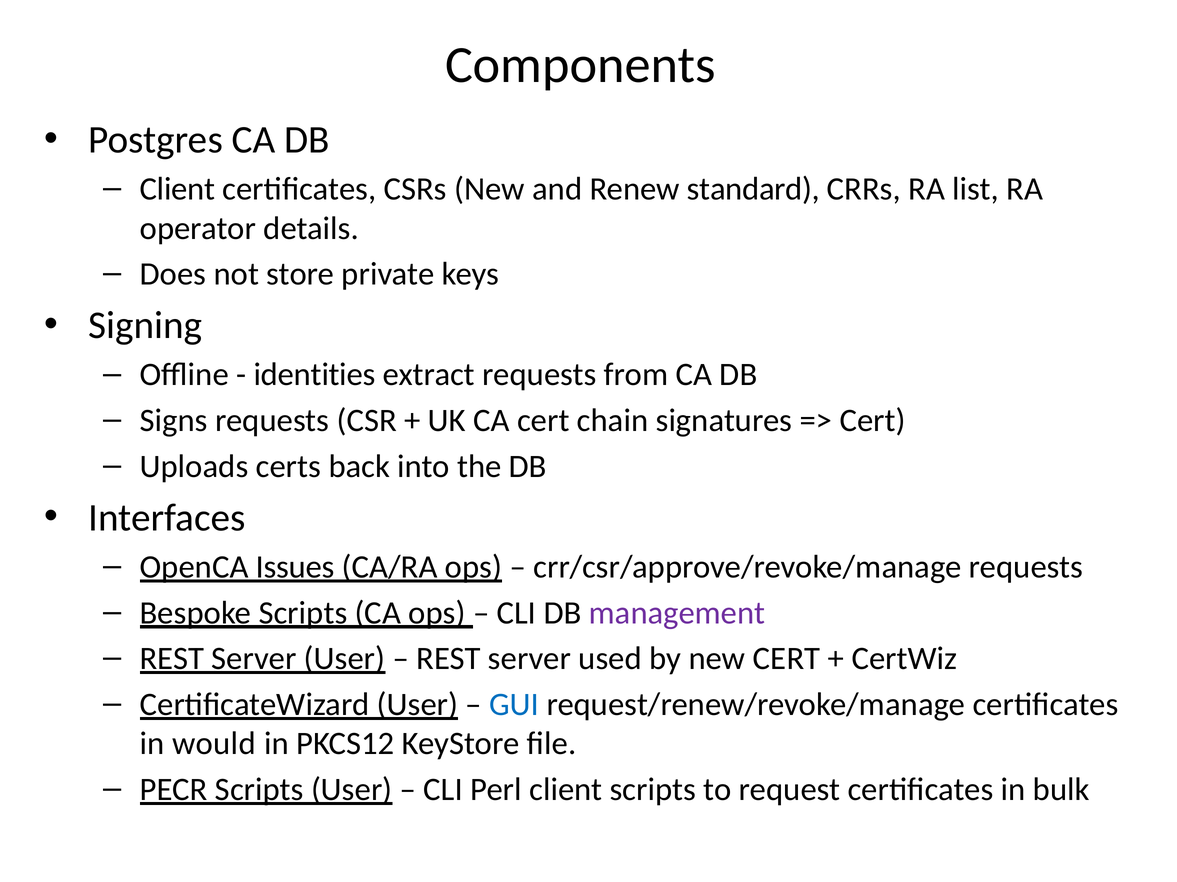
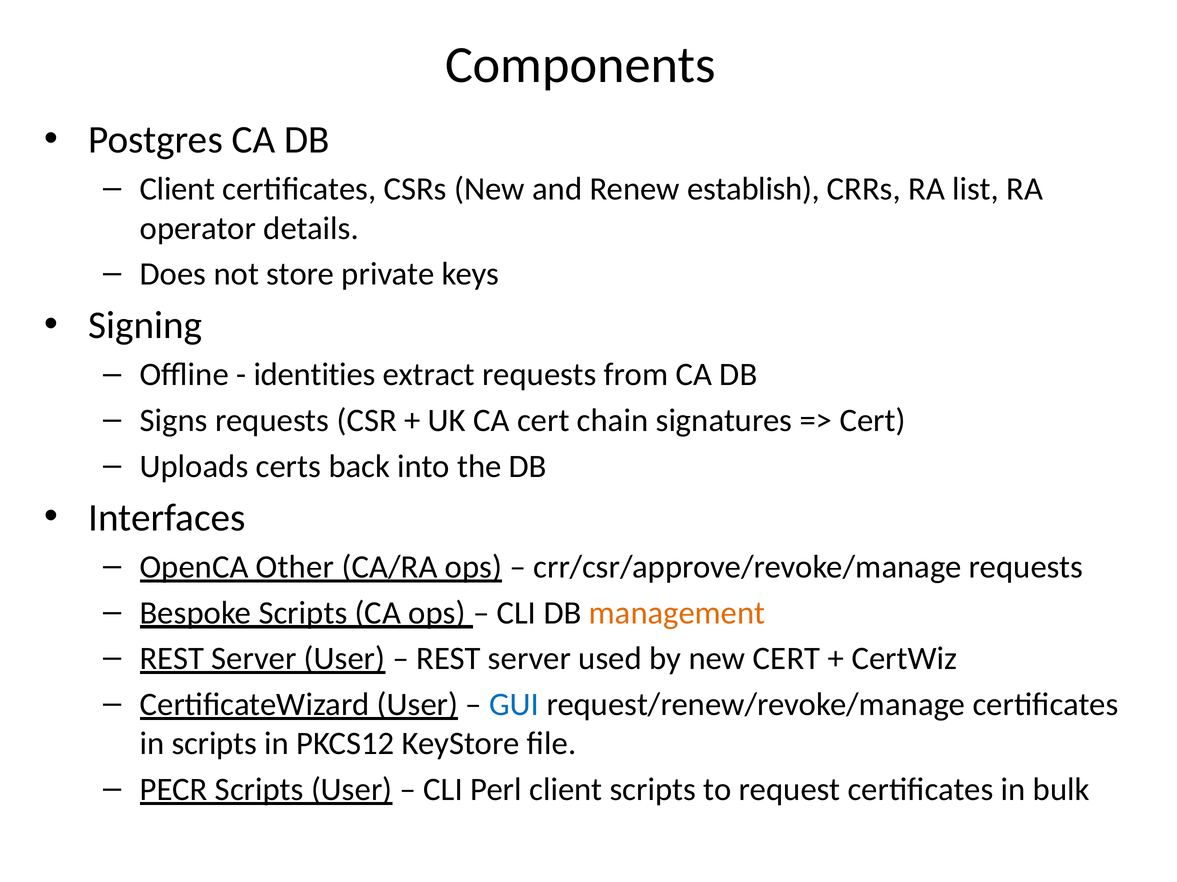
standard: standard -> establish
Issues: Issues -> Other
management colour: purple -> orange
in would: would -> scripts
